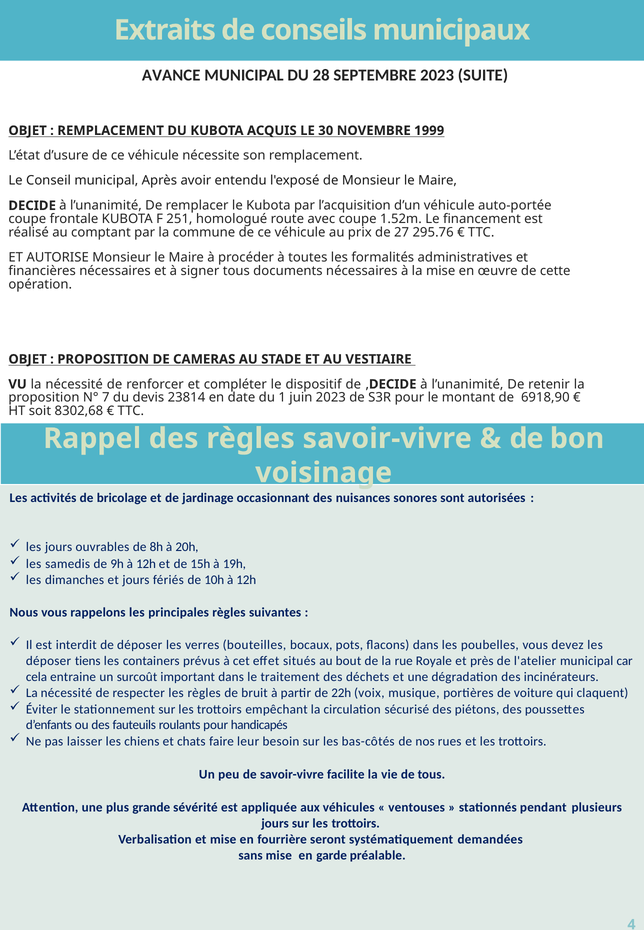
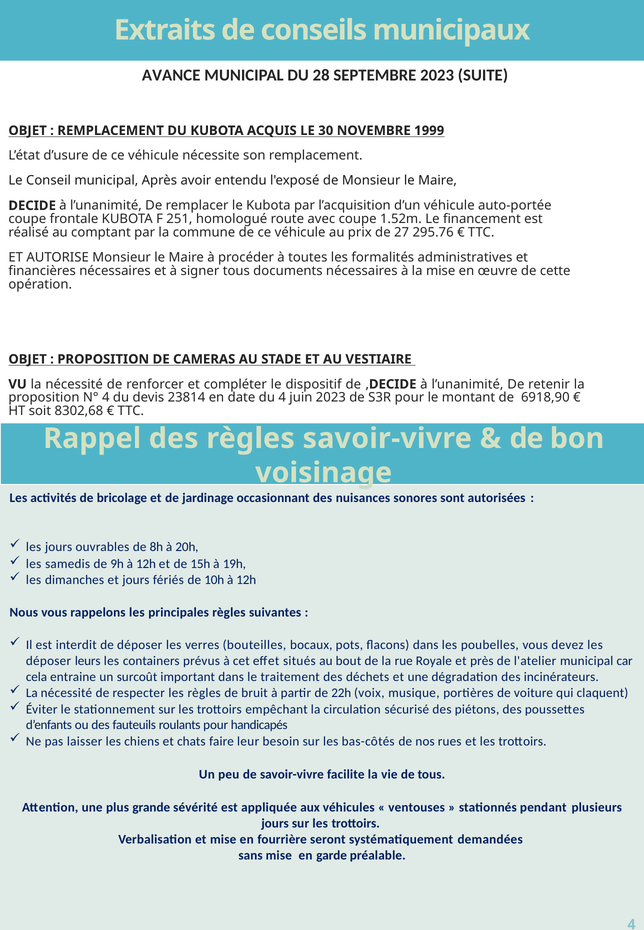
N° 7: 7 -> 4
du 1: 1 -> 4
tiens: tiens -> leurs
